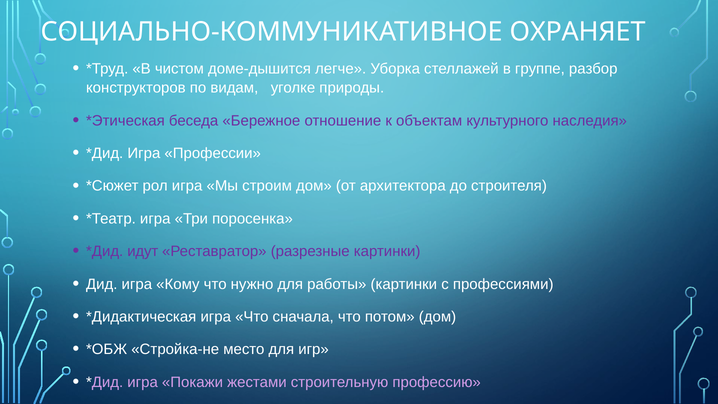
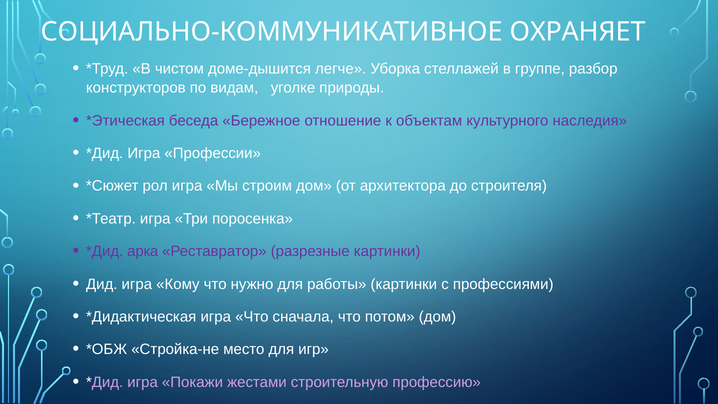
идут: идут -> арка
